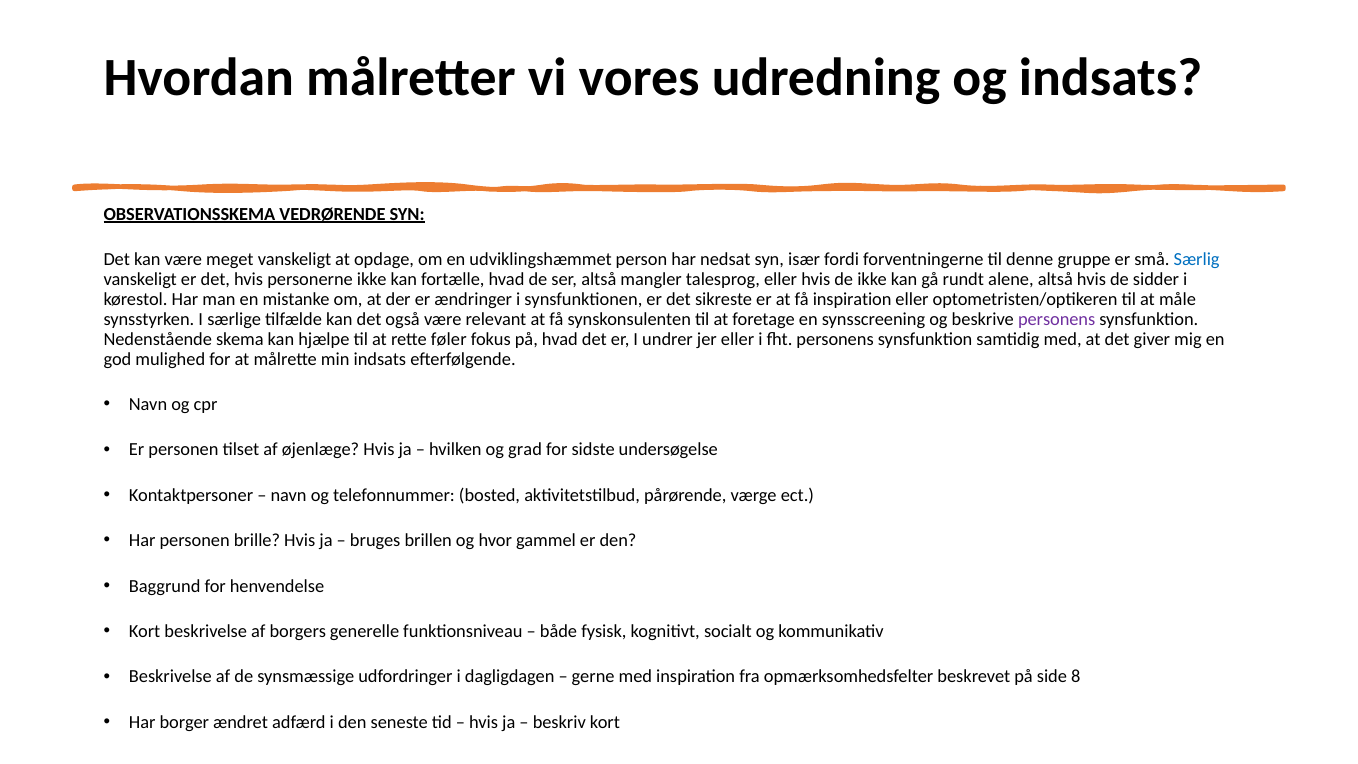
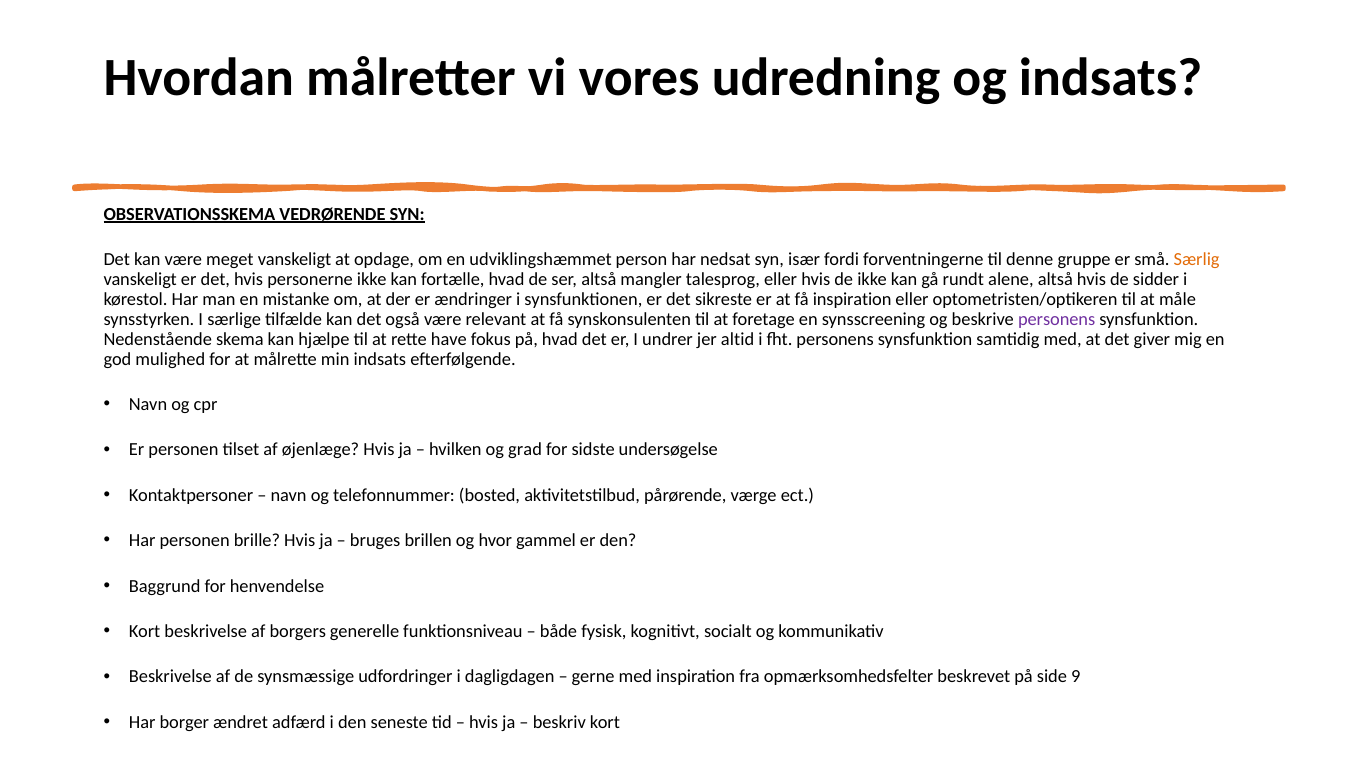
Særlig colour: blue -> orange
føler: føler -> have
jer eller: eller -> altid
8: 8 -> 9
